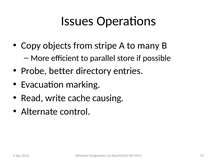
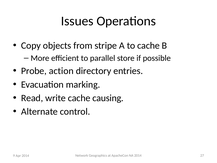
to many: many -> cache
better: better -> action
